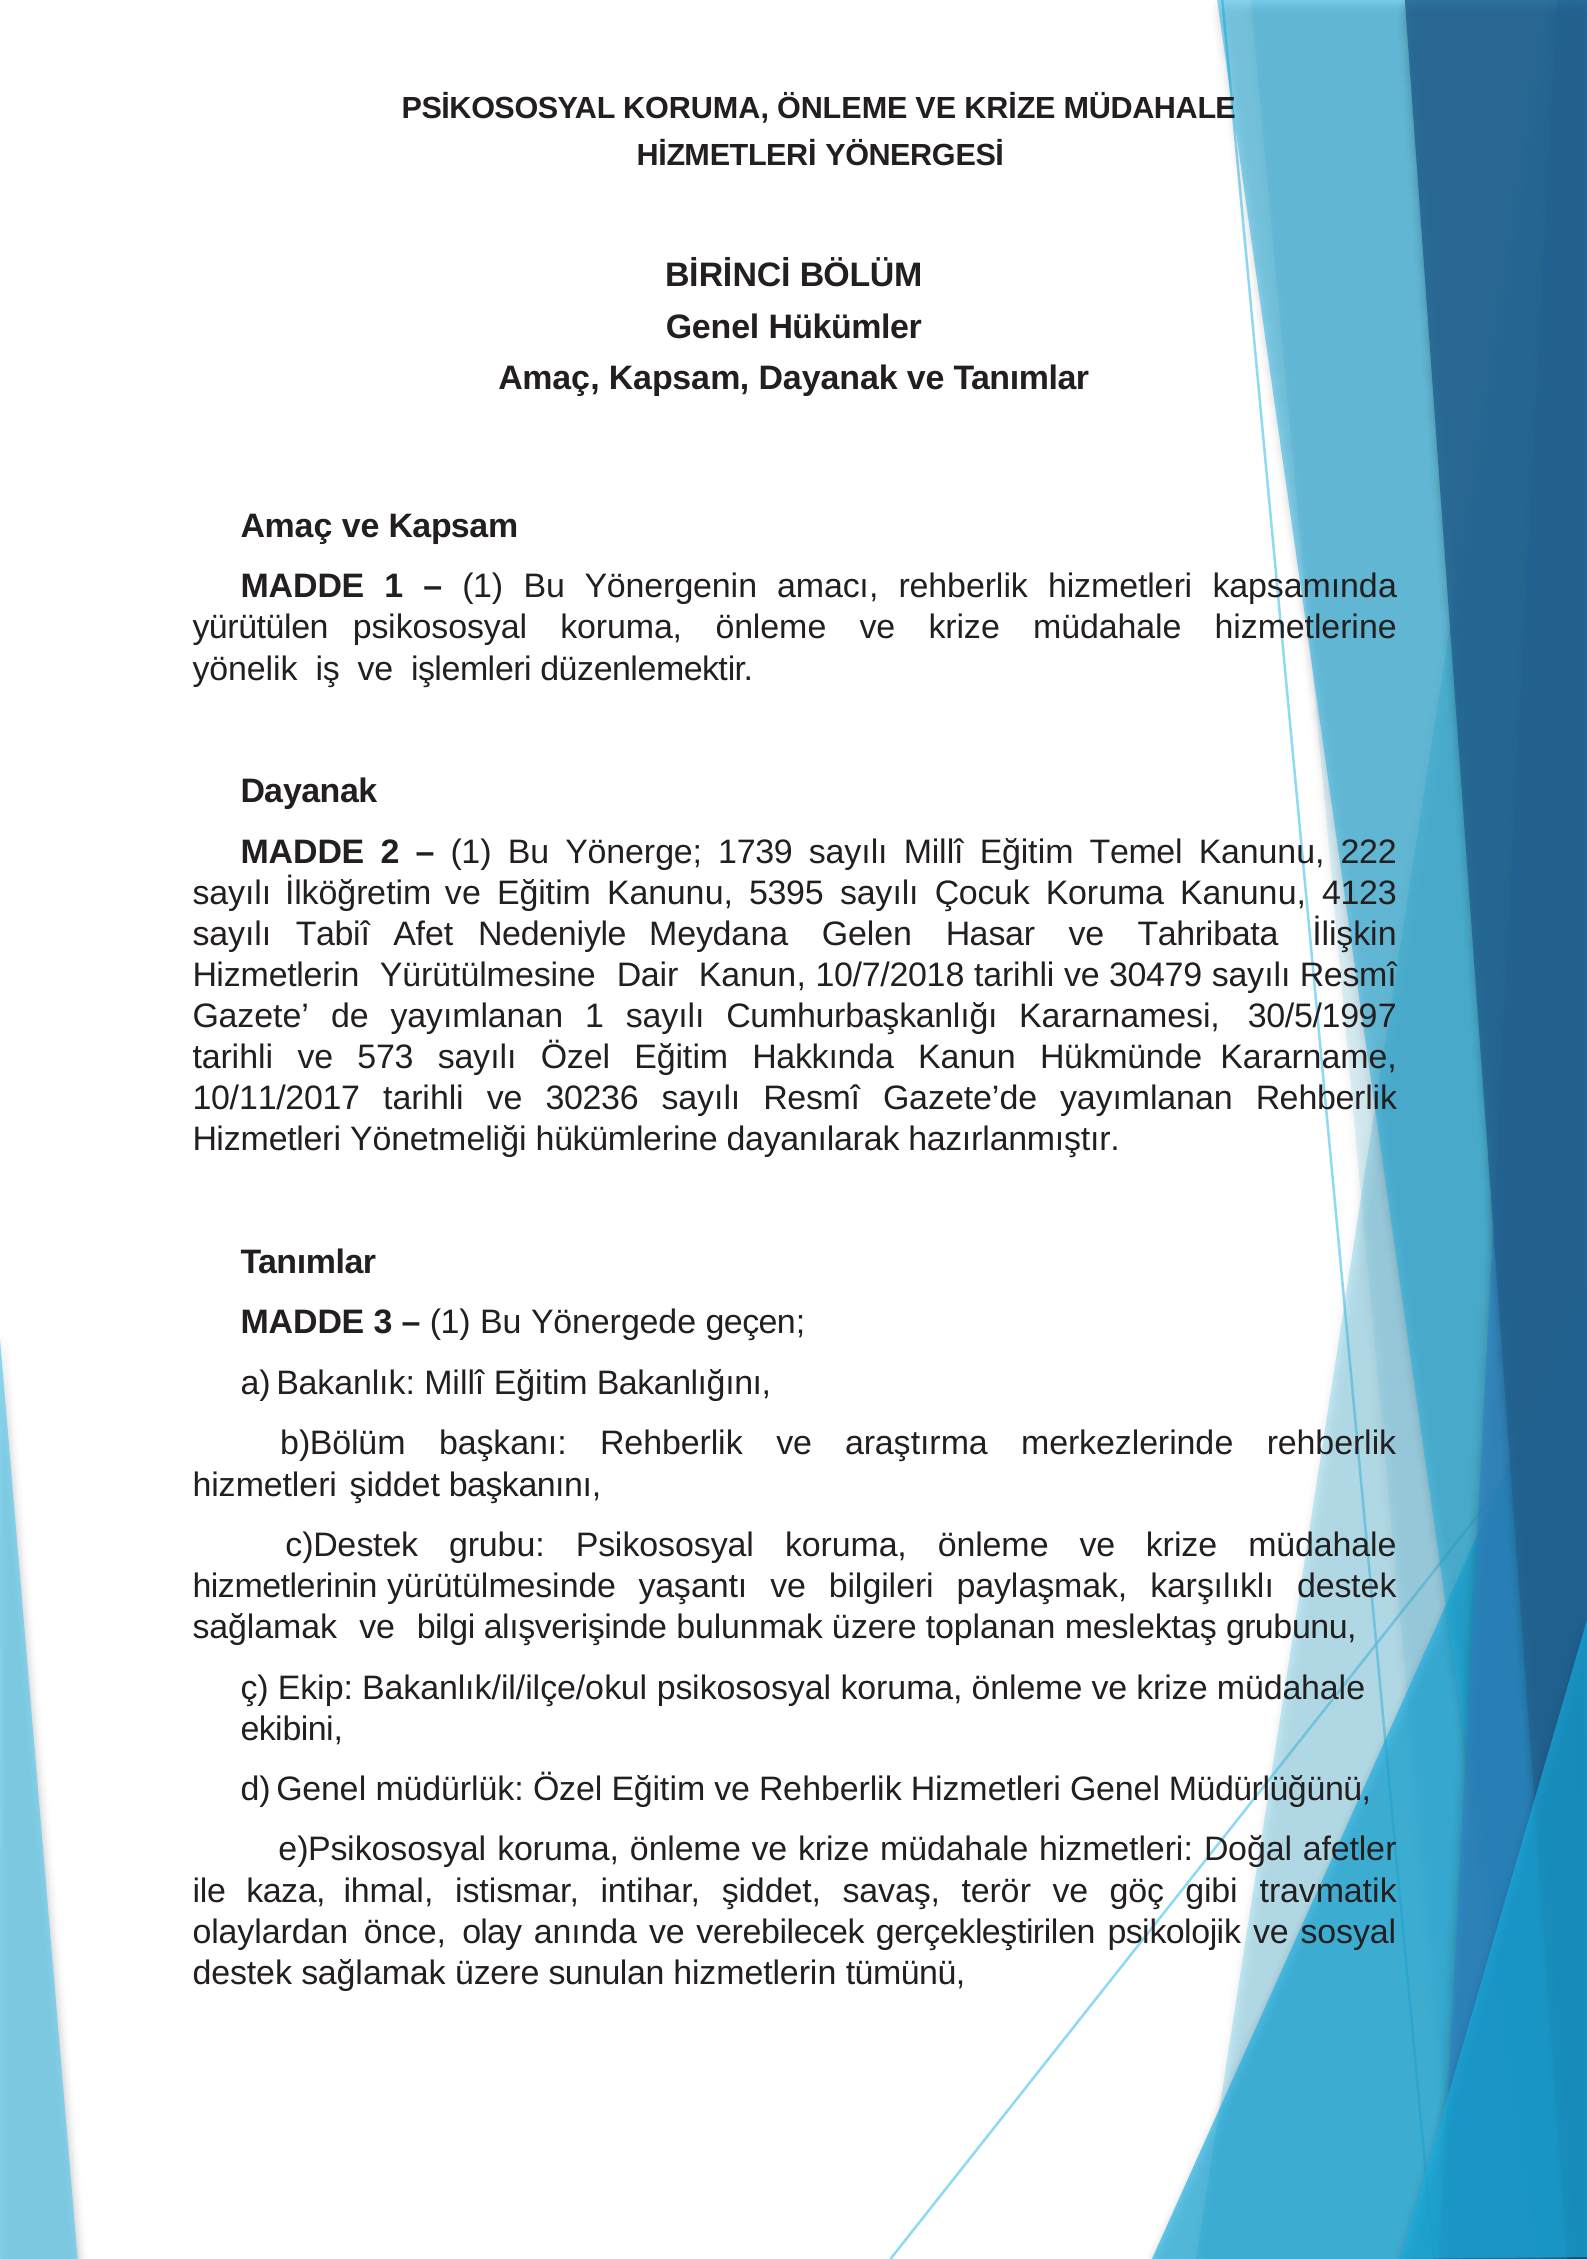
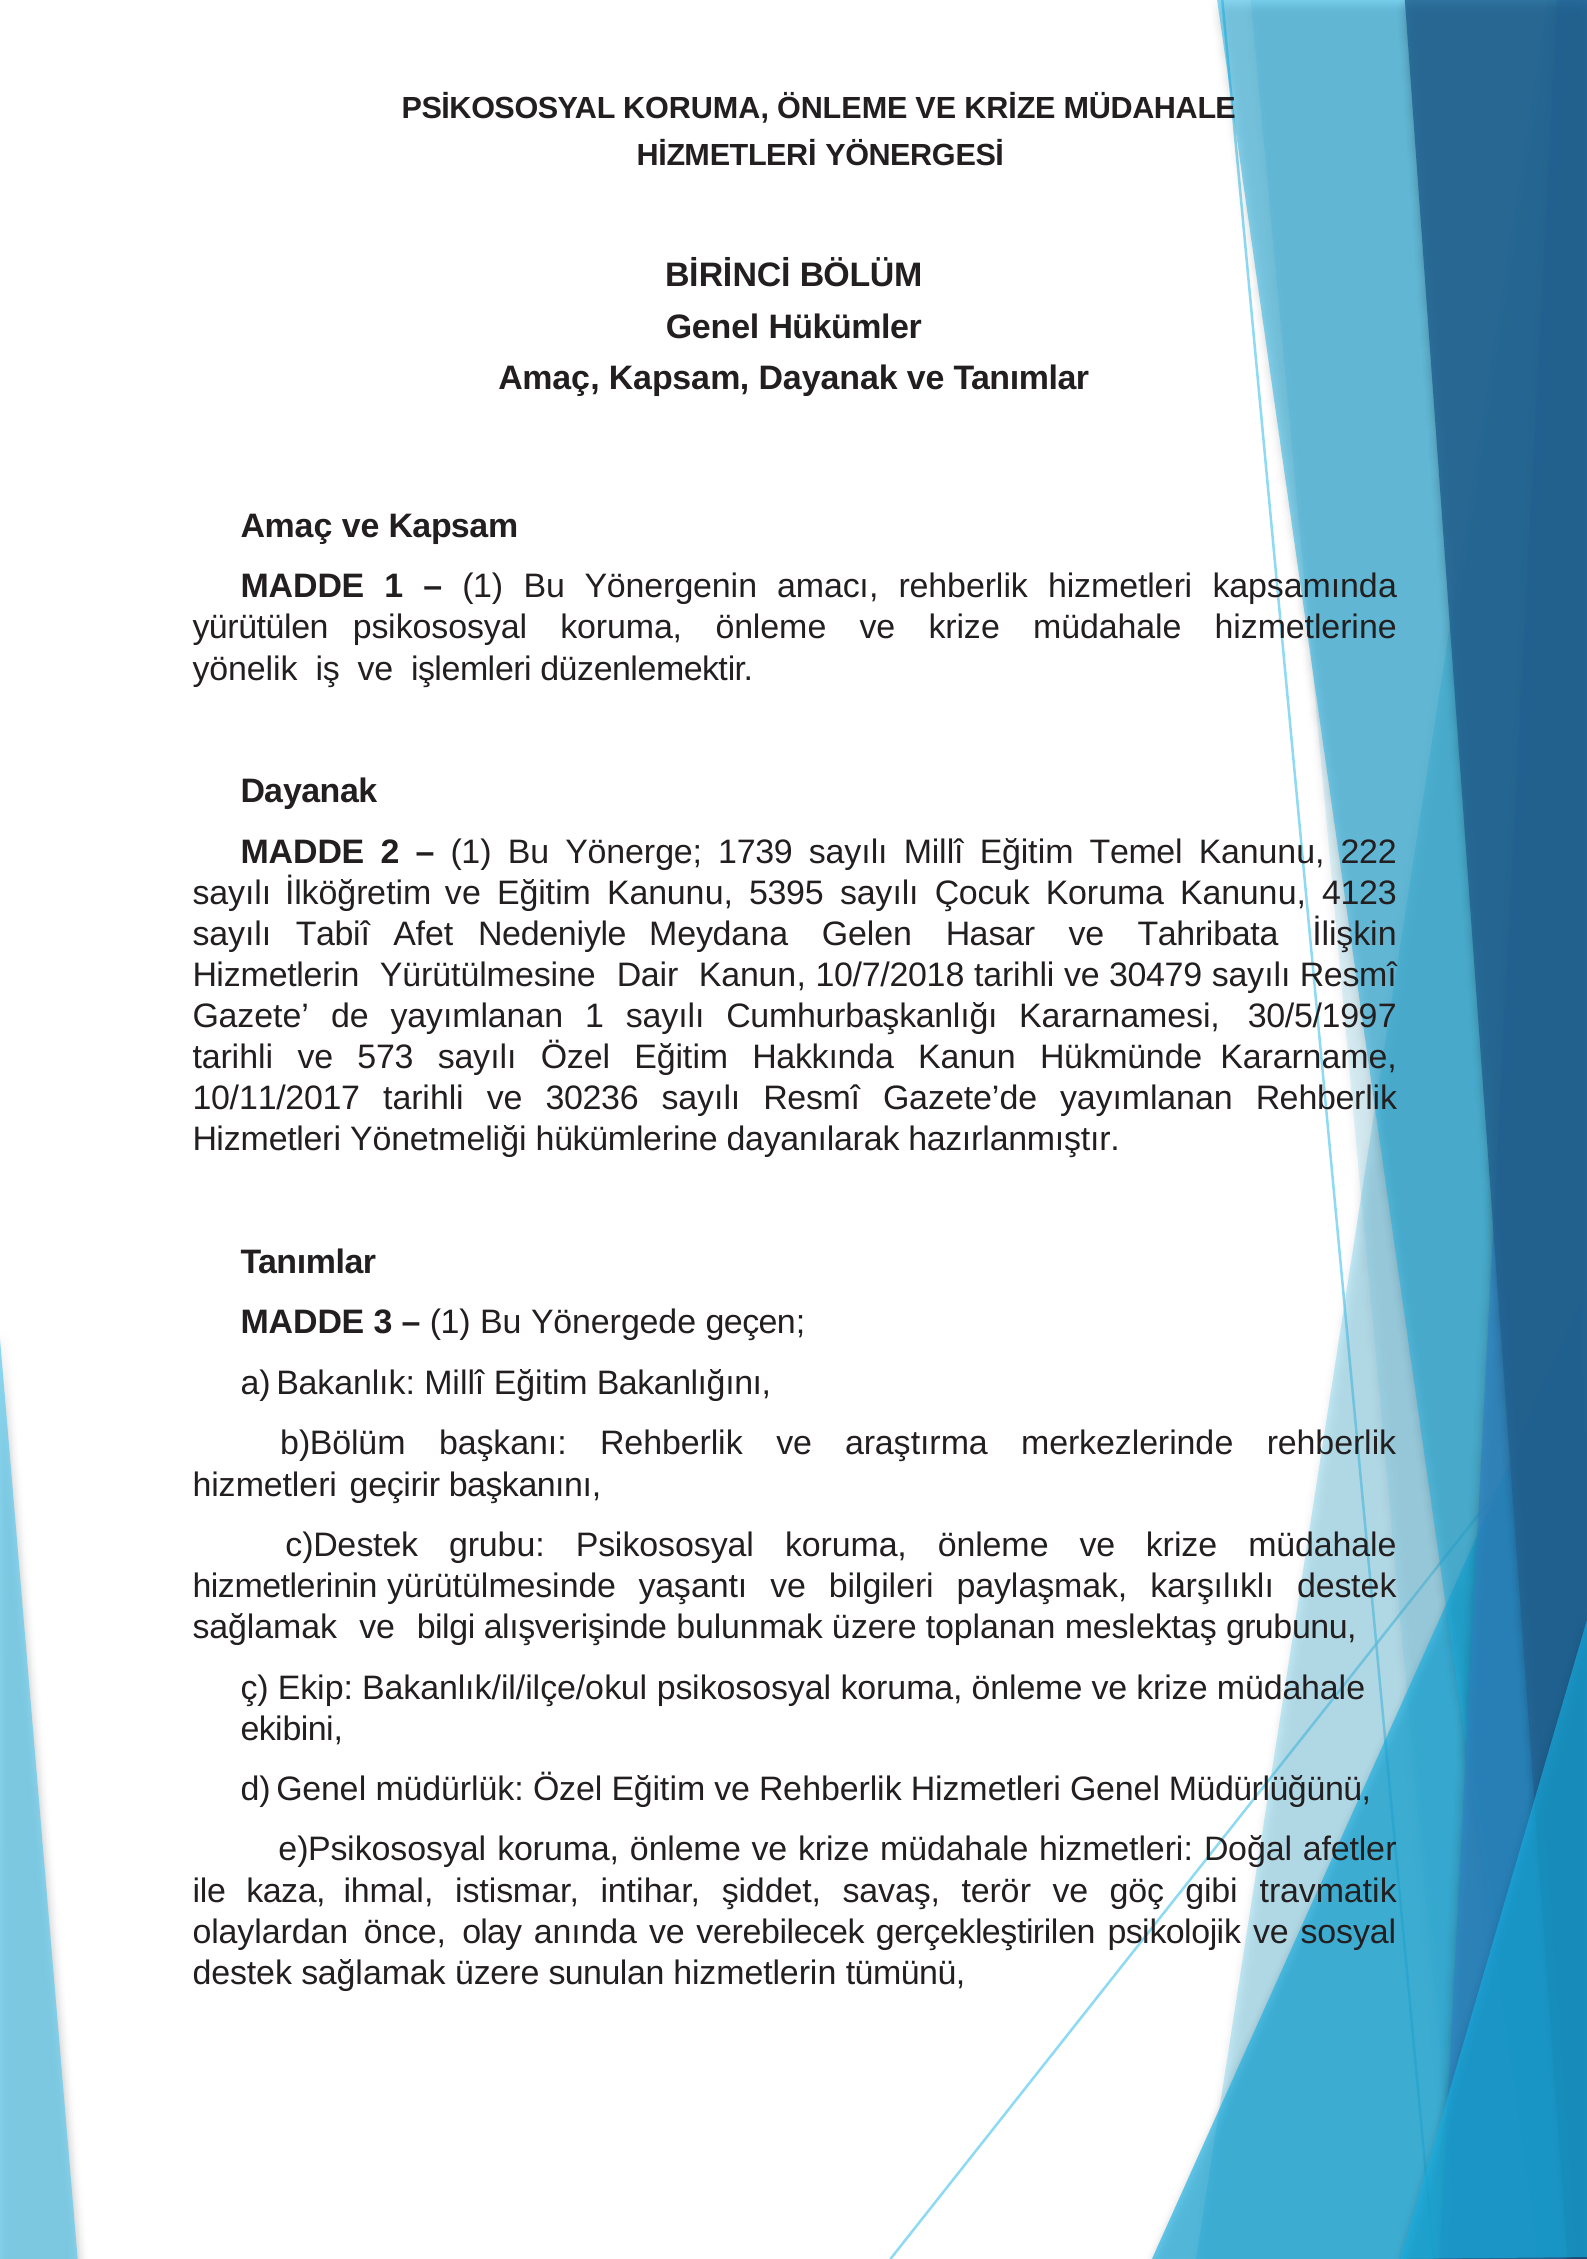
hizmetleri şiddet: şiddet -> geçirir
